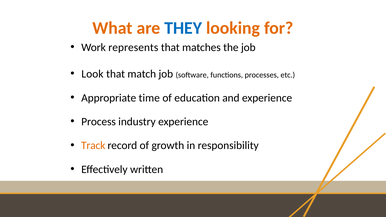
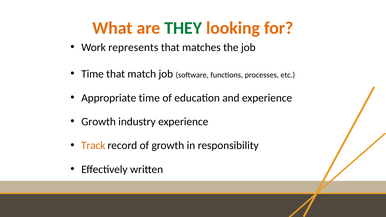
THEY colour: blue -> green
Look at (92, 74): Look -> Time
Process at (99, 122): Process -> Growth
